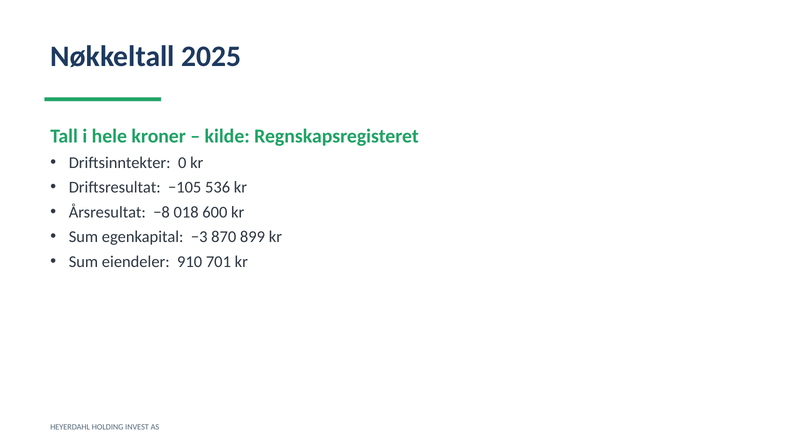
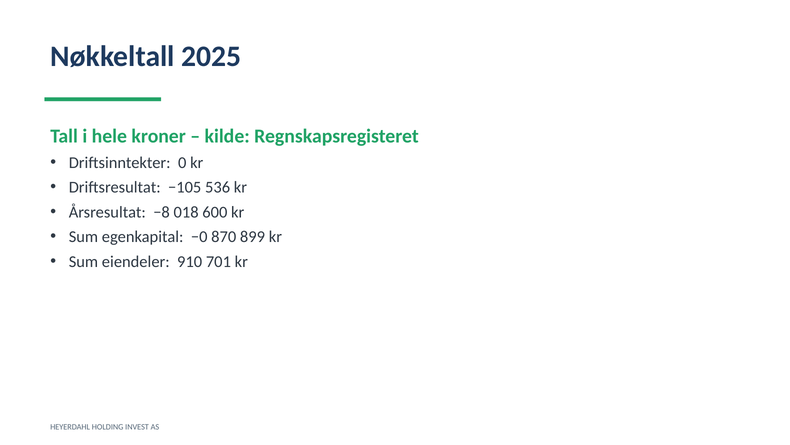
−3: −3 -> −0
